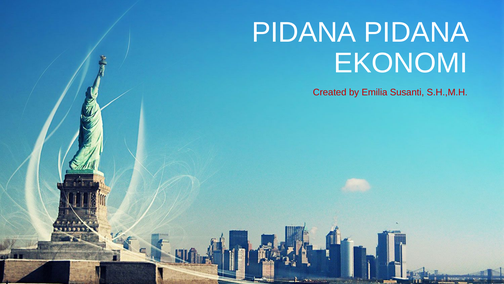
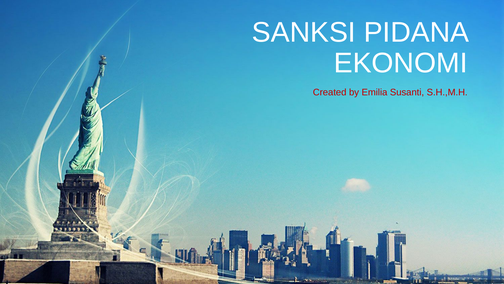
PIDANA at (304, 32): PIDANA -> SANKSI
